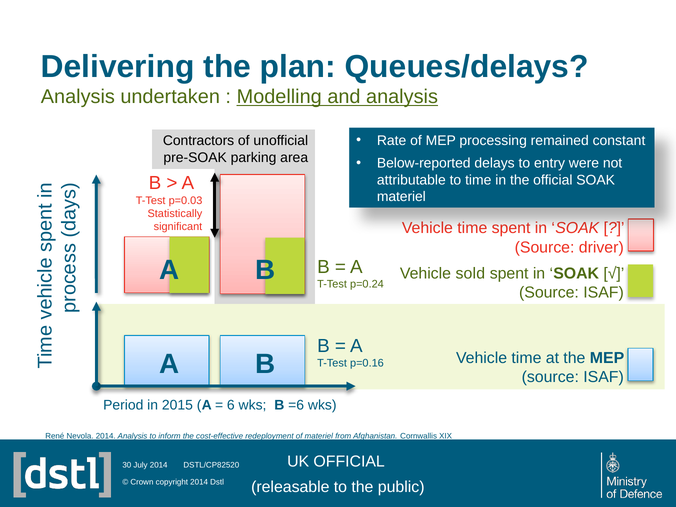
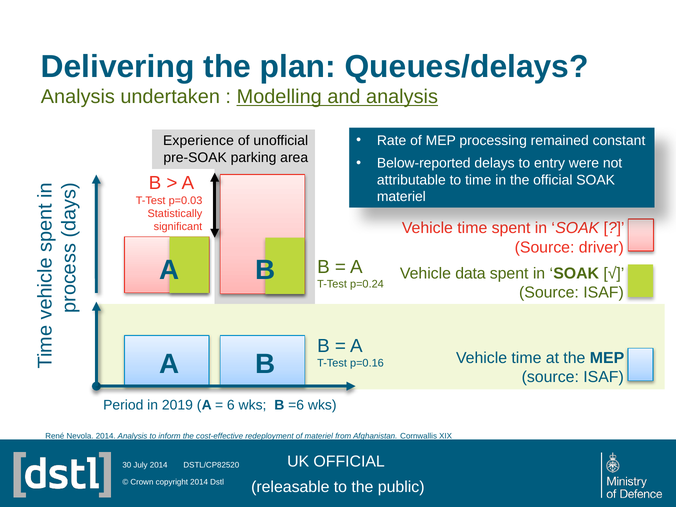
Contractors: Contractors -> Experience
sold: sold -> data
2015: 2015 -> 2019
